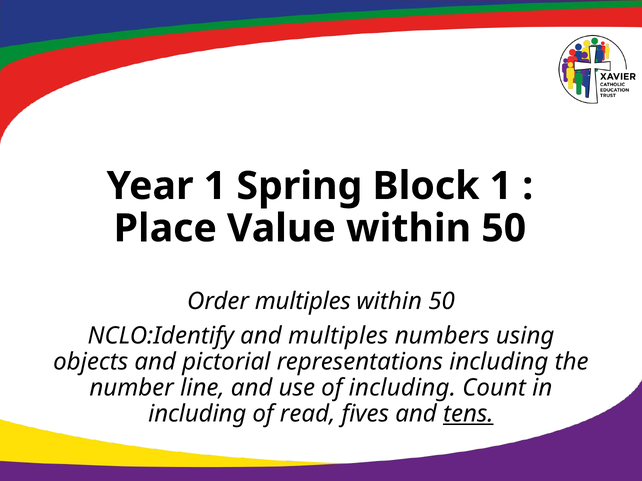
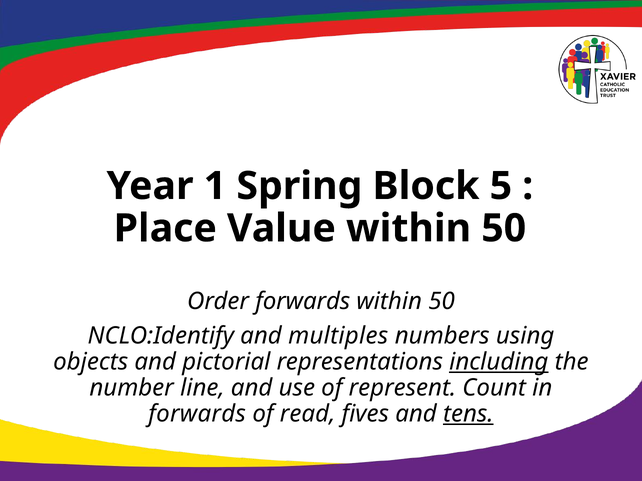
Block 1: 1 -> 5
Order multiples: multiples -> forwards
including at (499, 362) underline: none -> present
of including: including -> represent
including at (197, 414): including -> forwards
